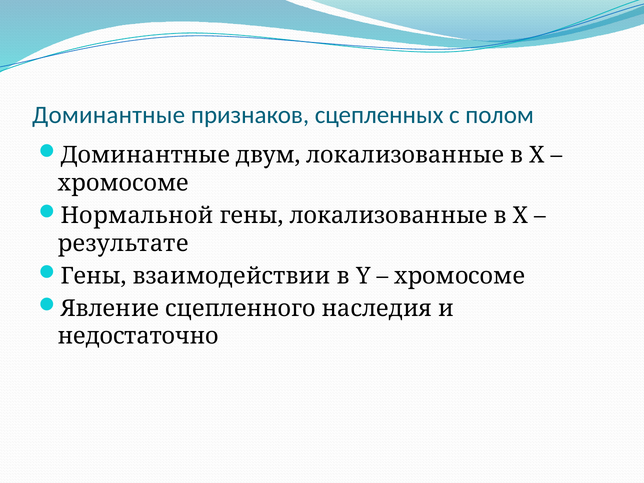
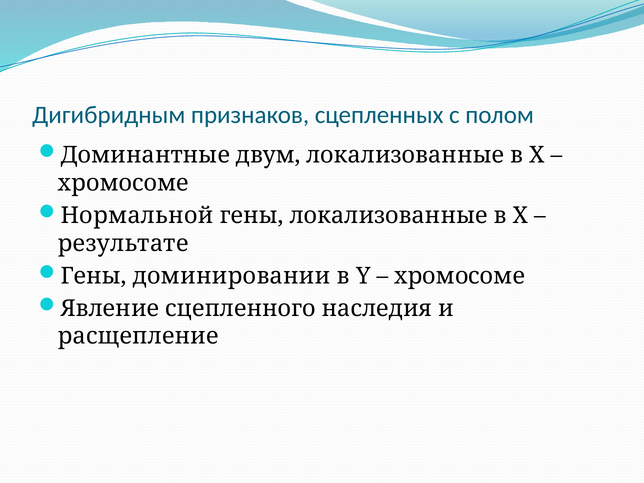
Доминантные at (109, 115): Доминантные -> Дигибридным
взаимодействии: взаимодействии -> доминировании
недостаточно: недостаточно -> расщепление
